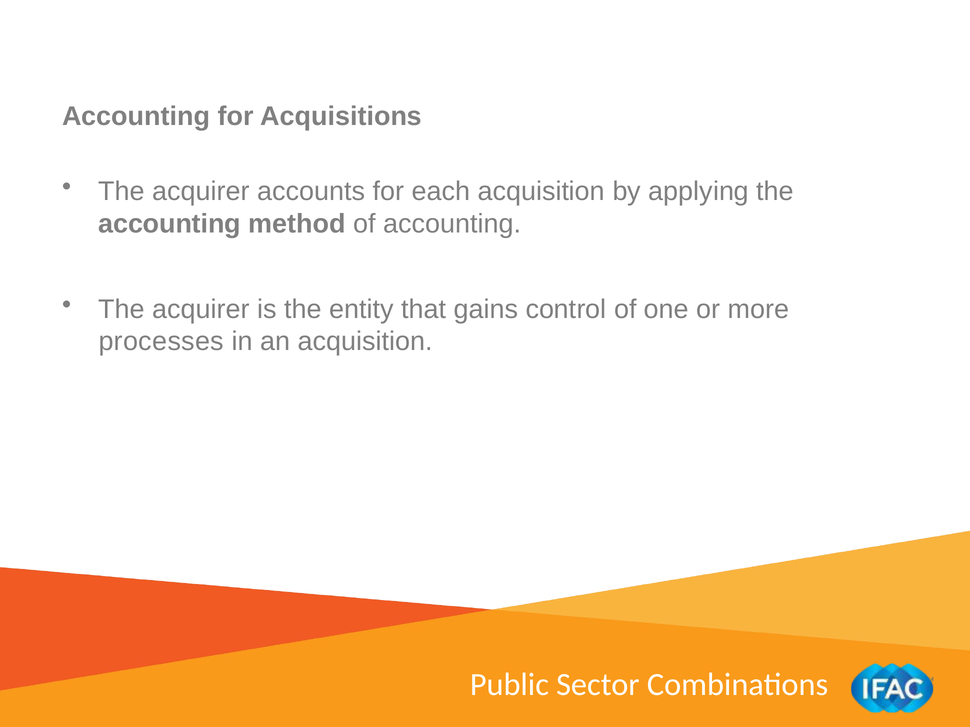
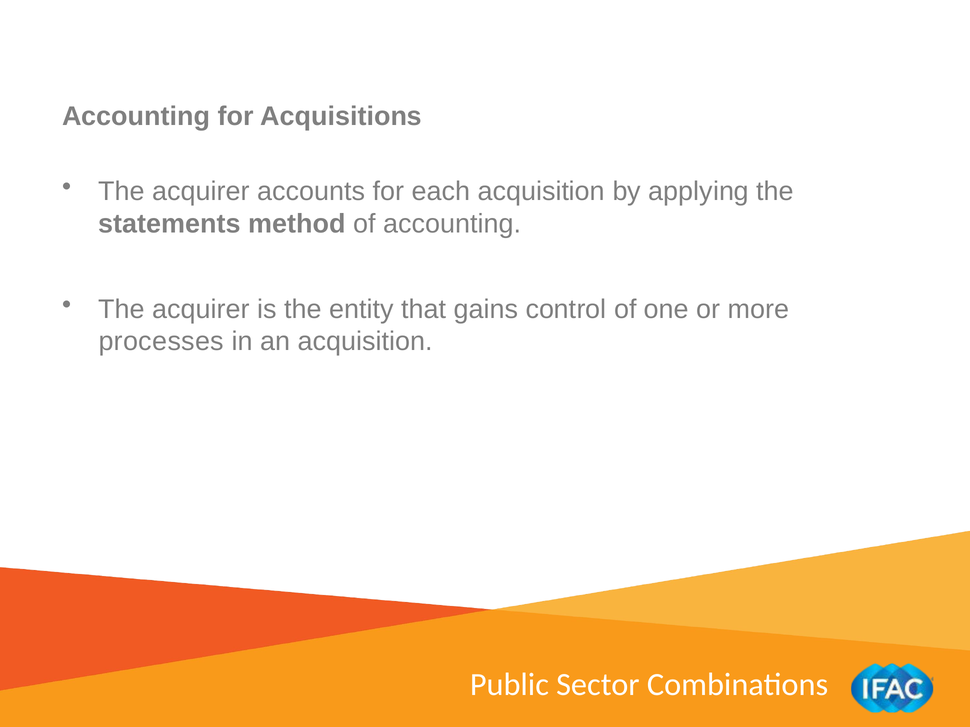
accounting at (170, 224): accounting -> statements
